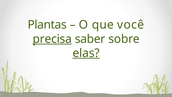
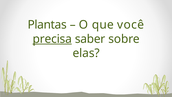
elas underline: present -> none
